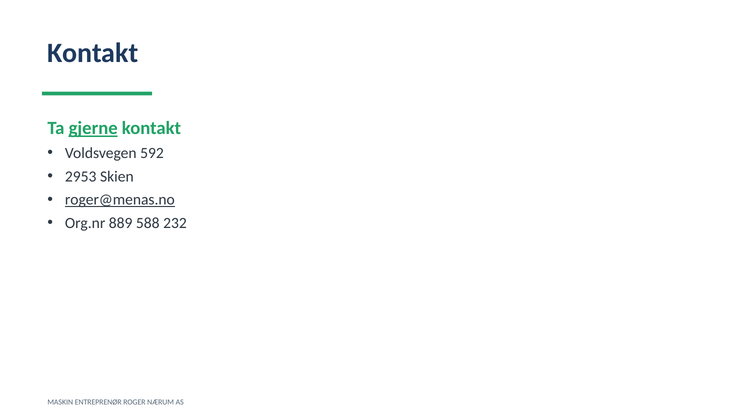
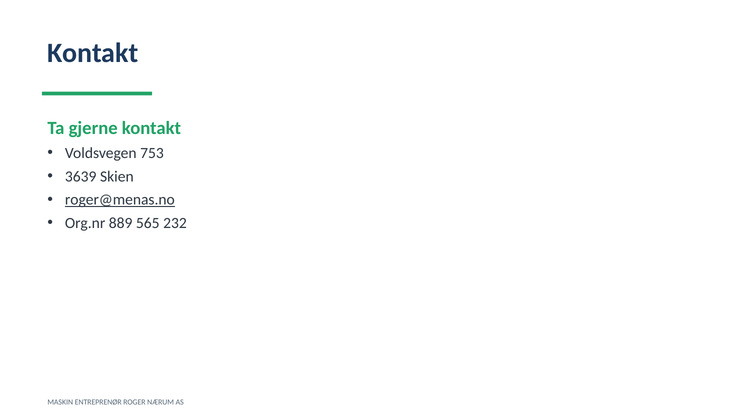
gjerne underline: present -> none
592: 592 -> 753
2953: 2953 -> 3639
588: 588 -> 565
